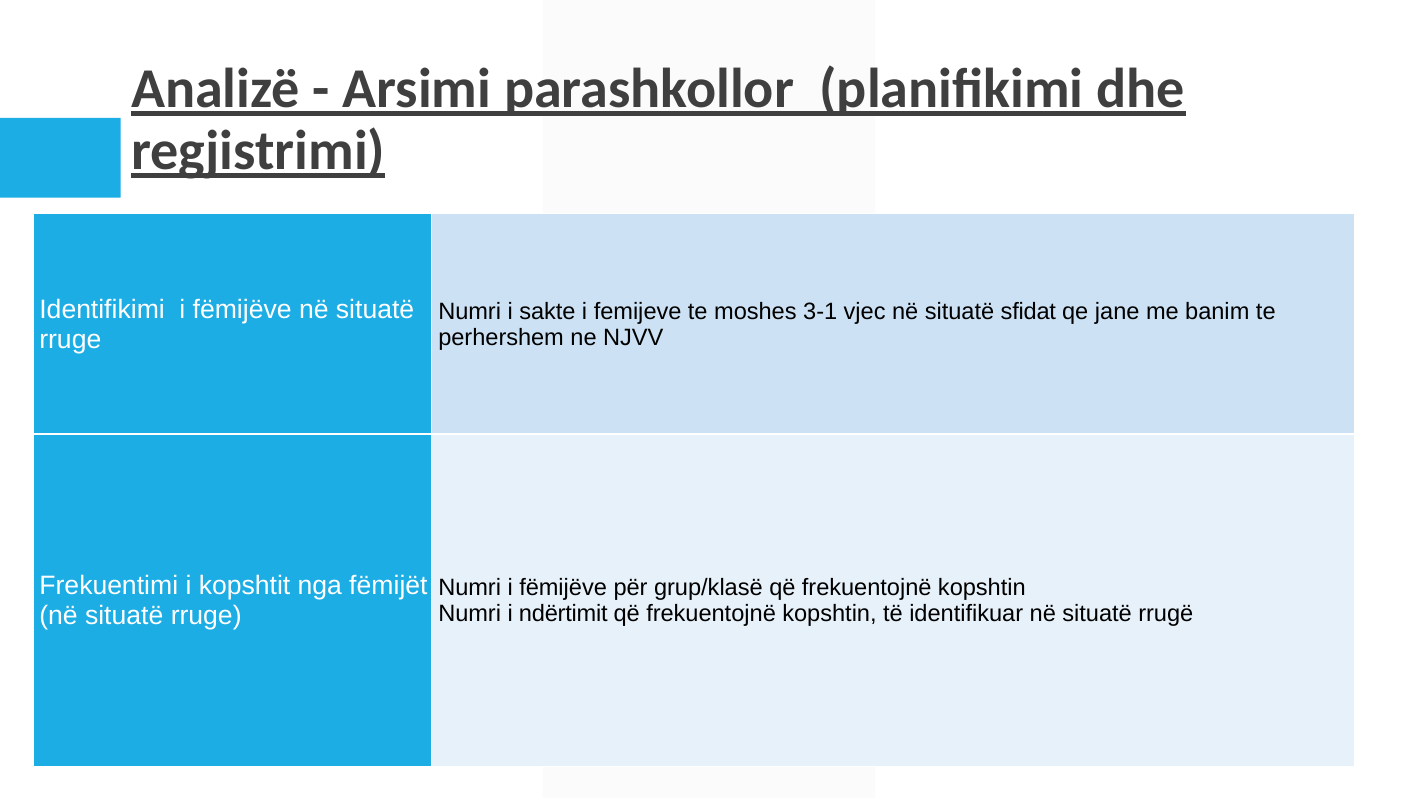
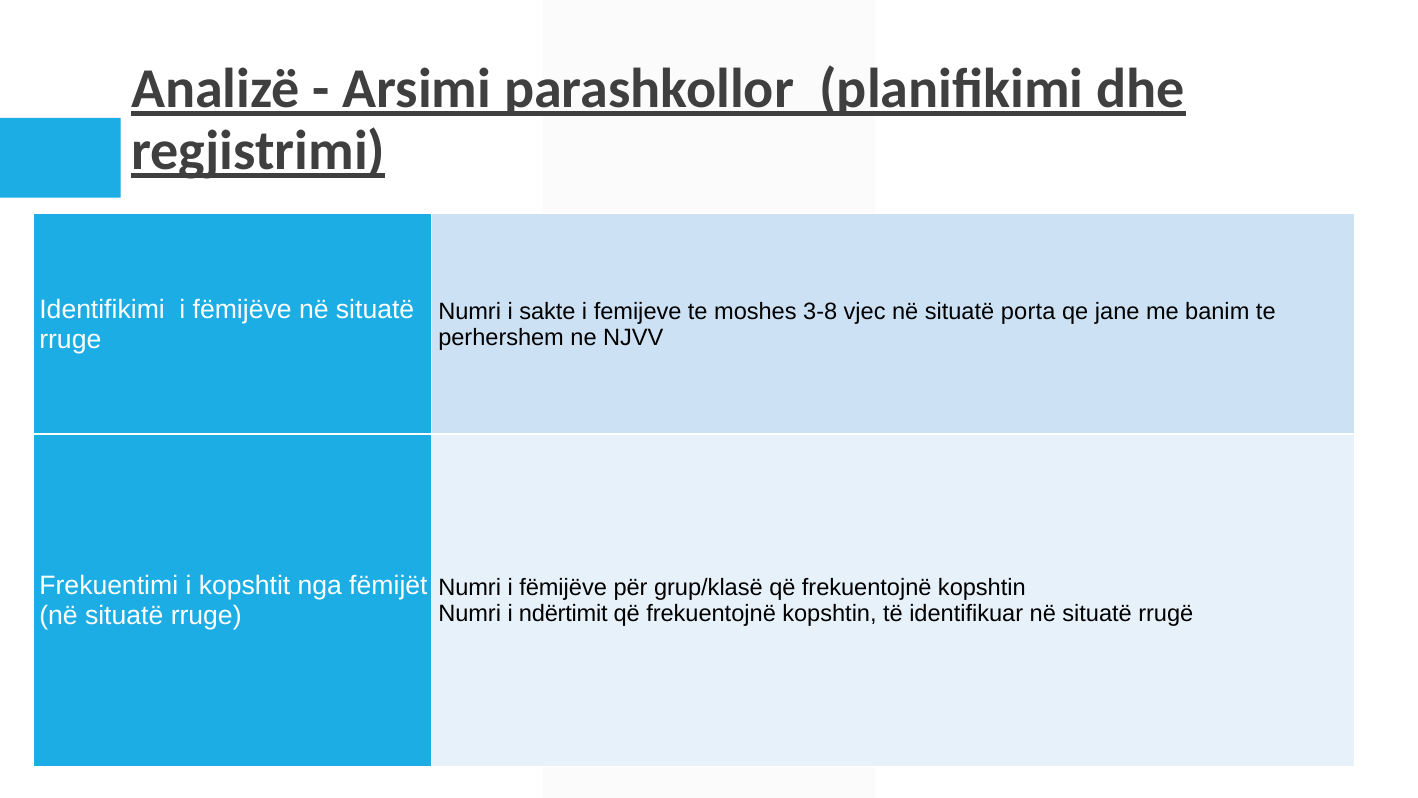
3-1: 3-1 -> 3-8
sfidat: sfidat -> porta
